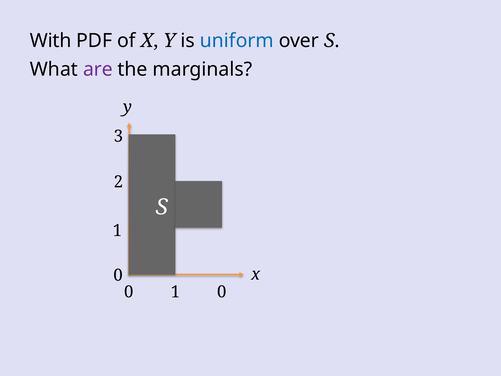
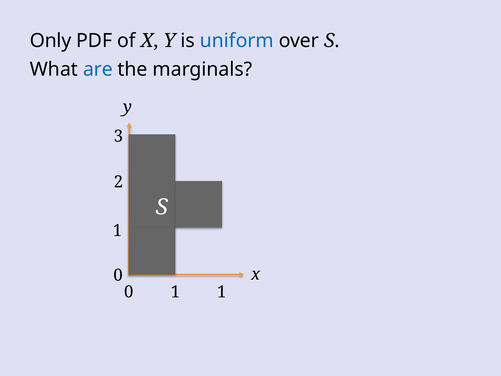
With: With -> Only
are colour: purple -> blue
0 1 0: 0 -> 1
